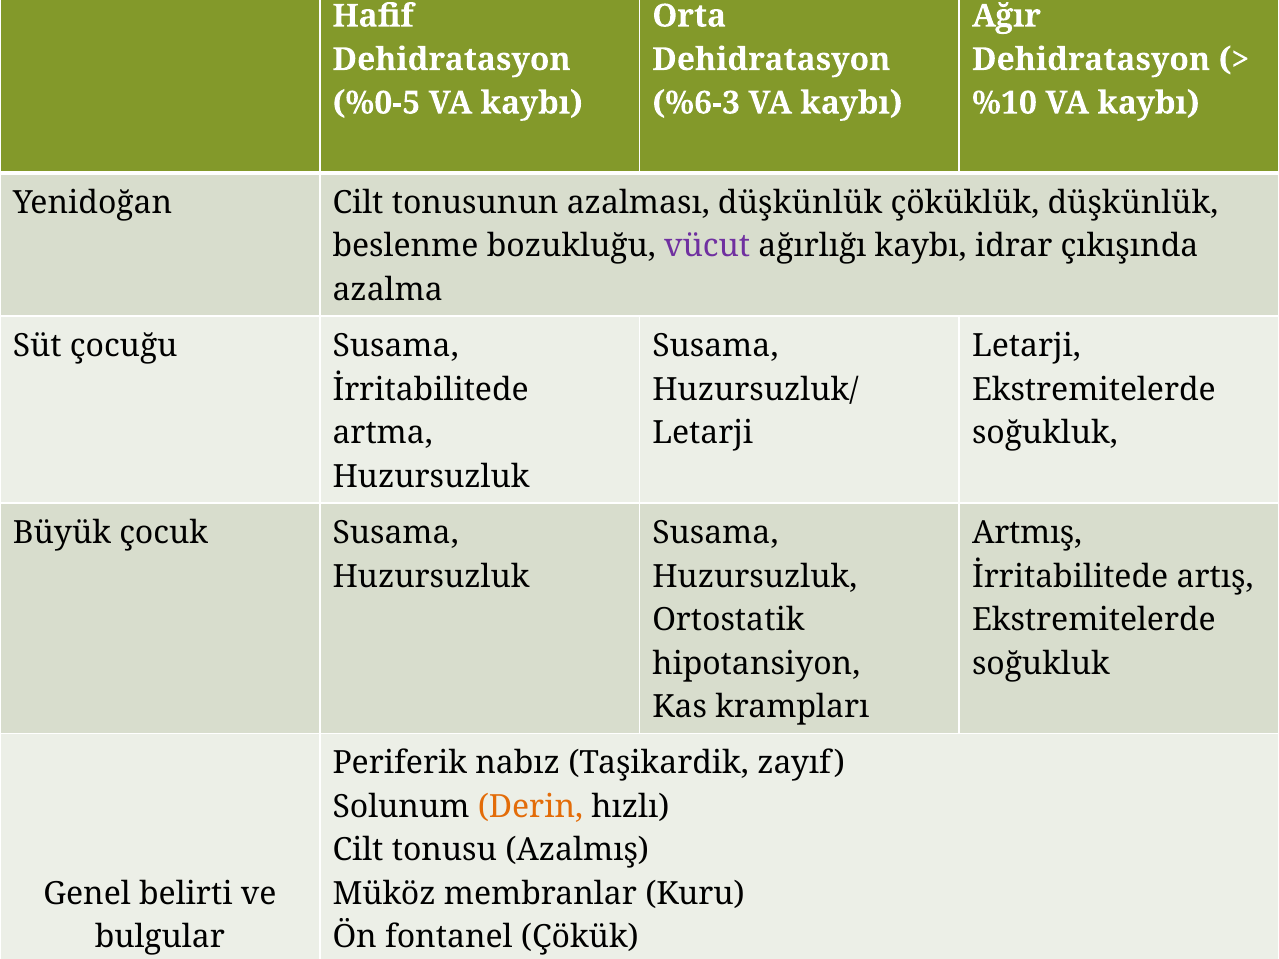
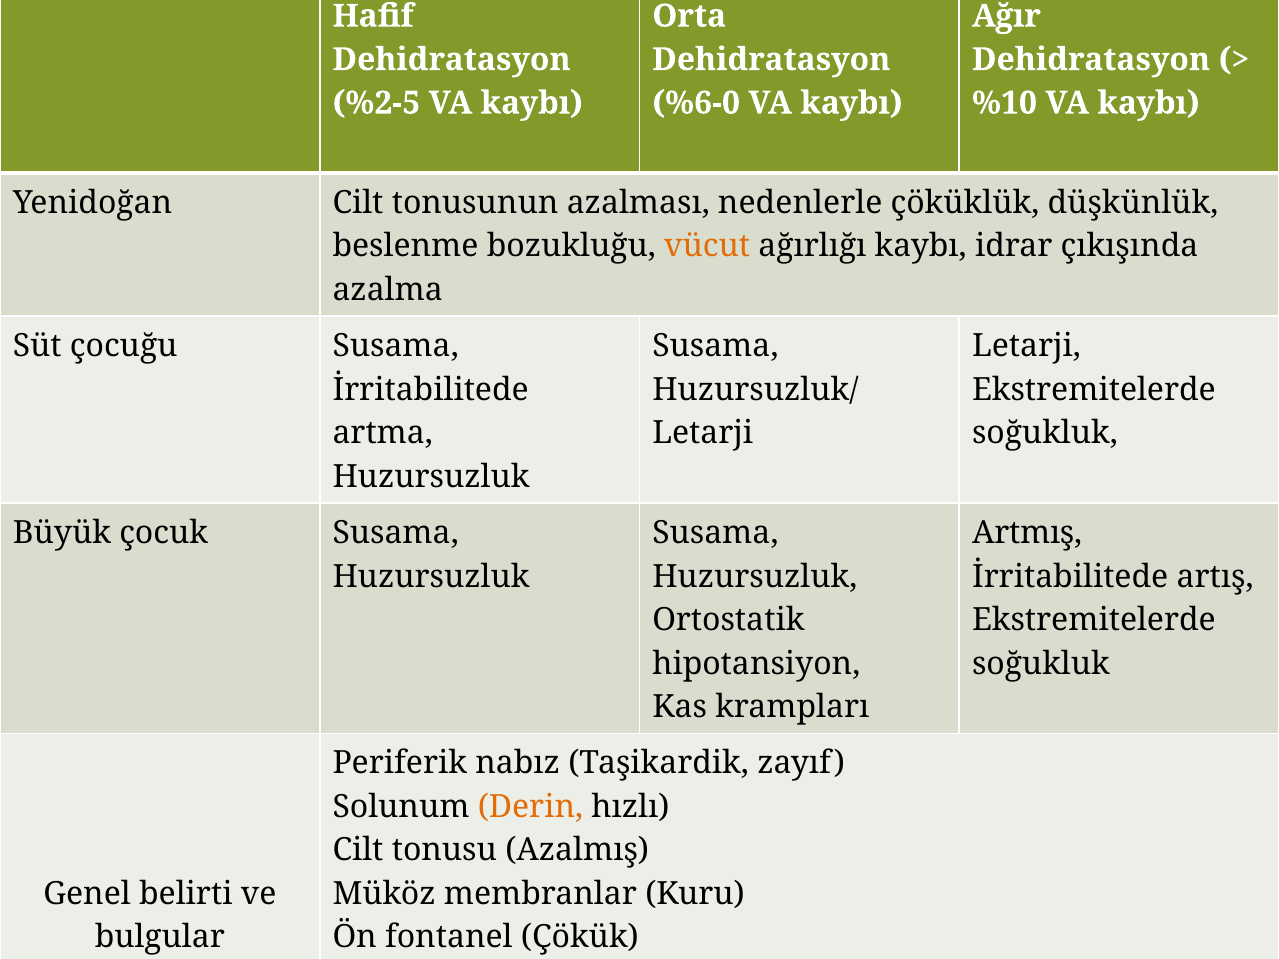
%0-5: %0-5 -> %2-5
%6-3: %6-3 -> %6-0
azalması düşkünlük: düşkünlük -> nedenlerle
vücut colour: purple -> orange
